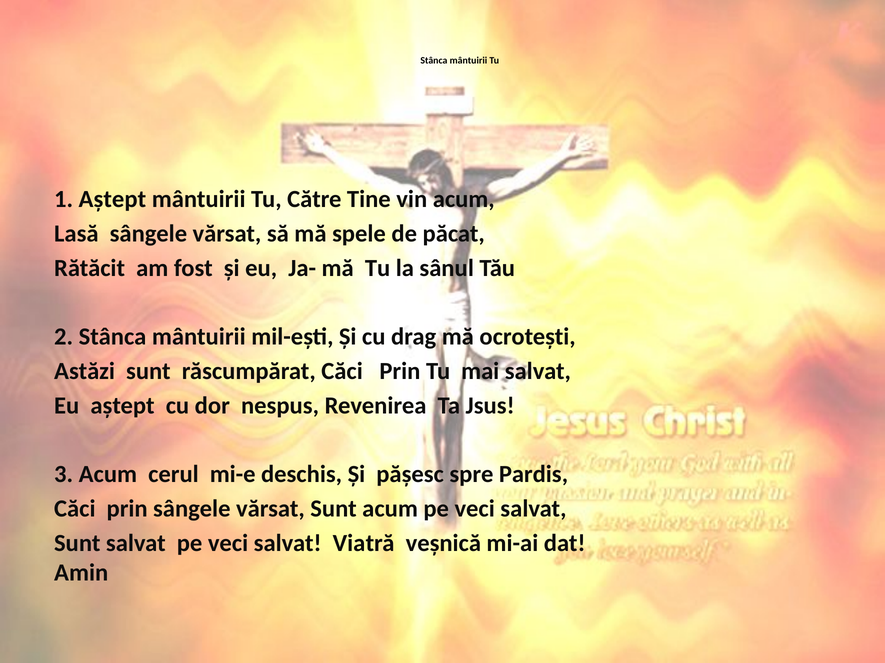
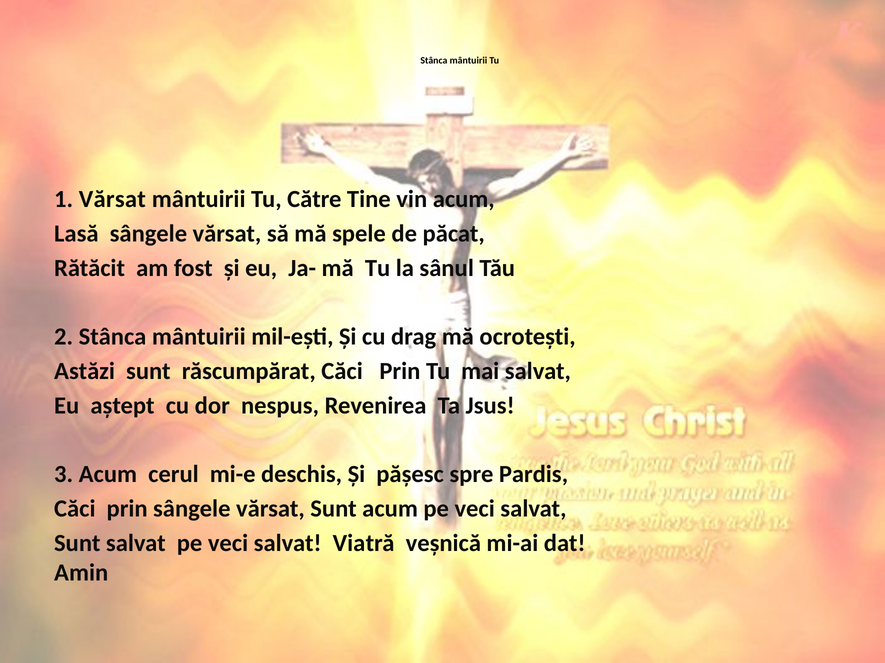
1 Aștept: Aștept -> Vărsat
